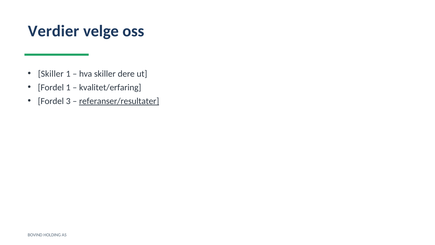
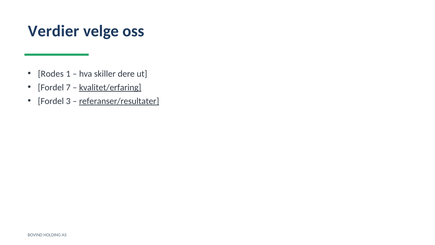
Skiller at (51, 74): Skiller -> Rodes
Fordel 1: 1 -> 7
kvalitet/erfaring underline: none -> present
